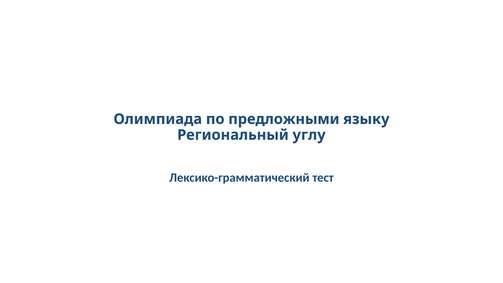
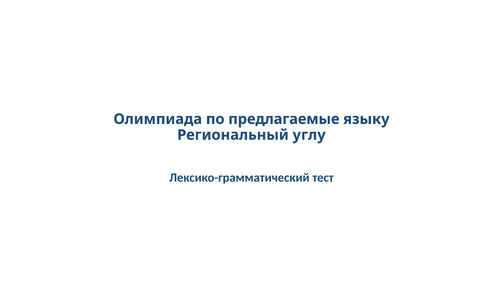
предложными: предложными -> предлагаемые
